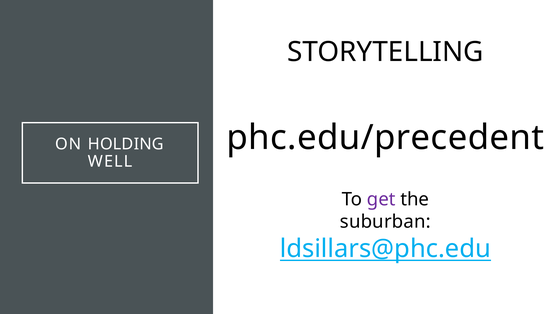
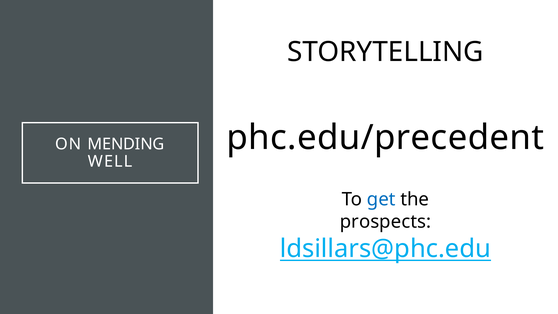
HOLDING: HOLDING -> MENDING
get colour: purple -> blue
suburban: suburban -> prospects
